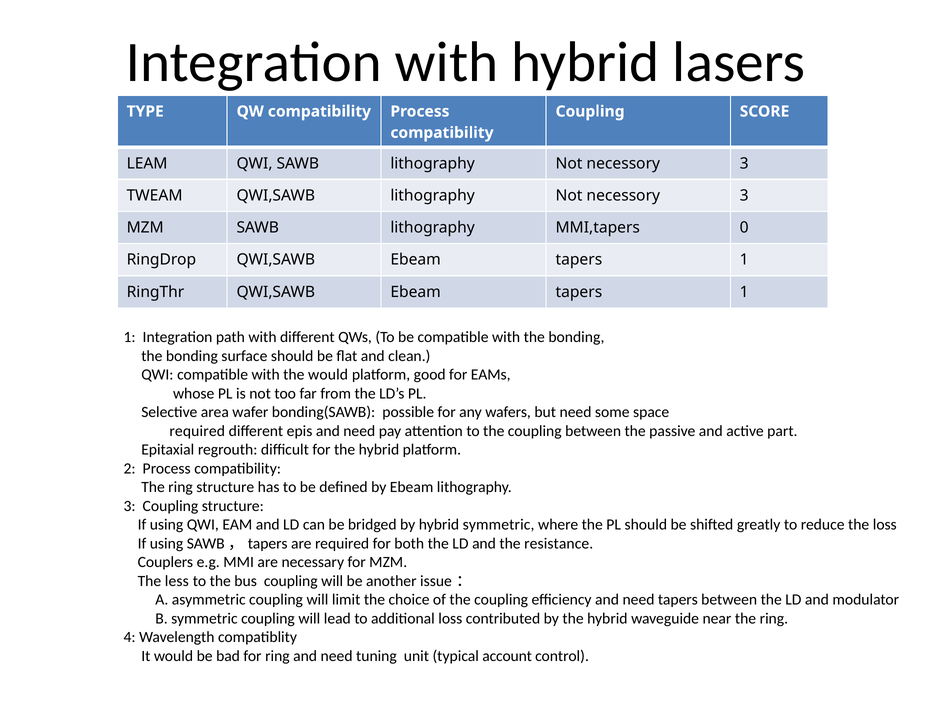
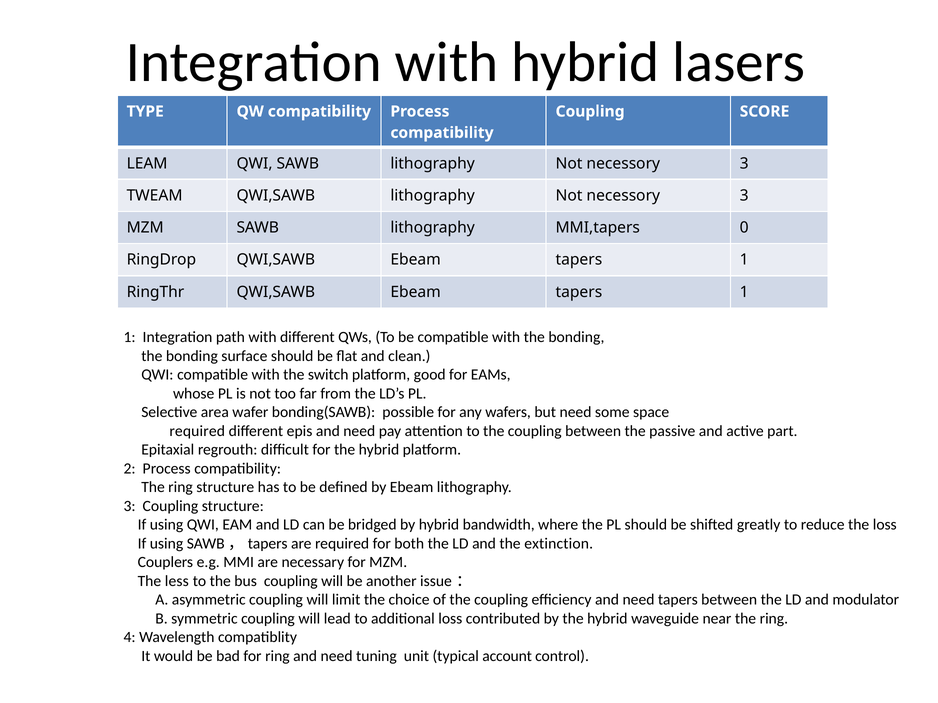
the would: would -> switch
hybrid symmetric: symmetric -> bandwidth
resistance: resistance -> extinction
